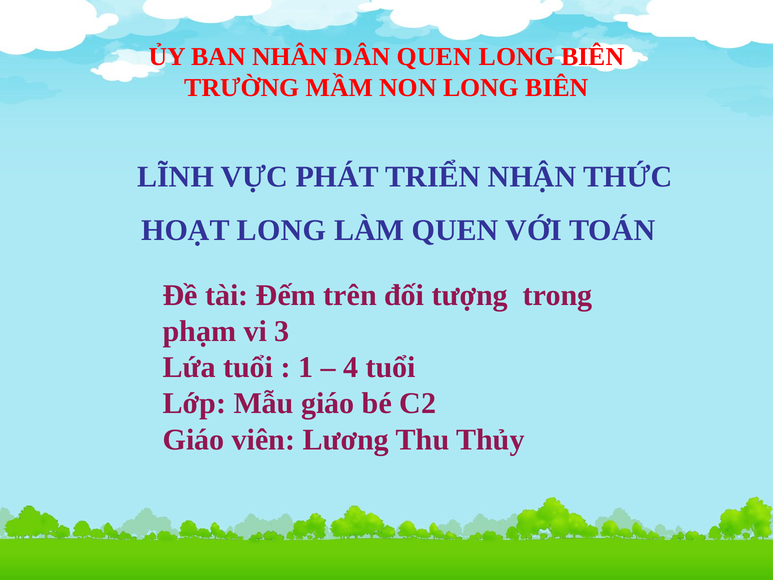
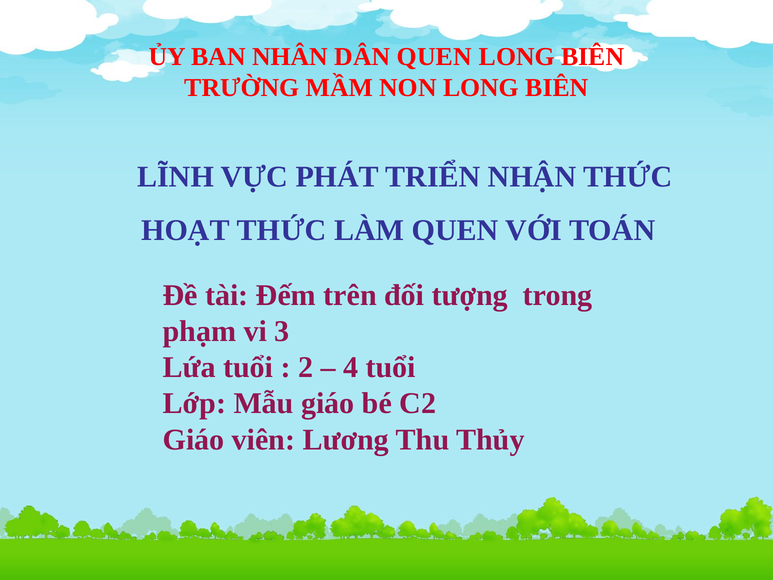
HOẠT LONG: LONG -> THỨC
1: 1 -> 2
